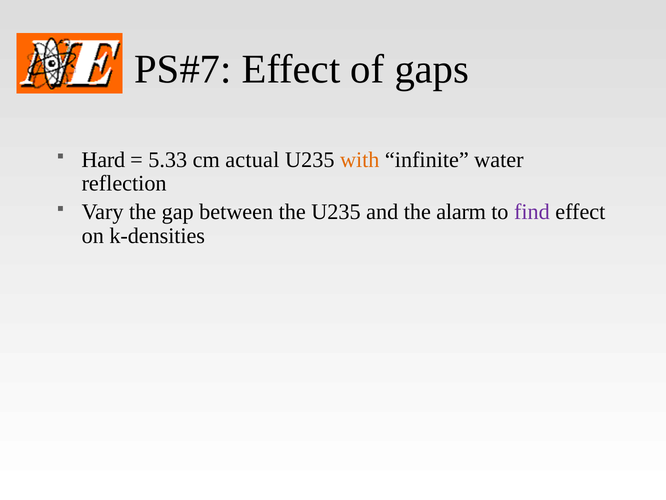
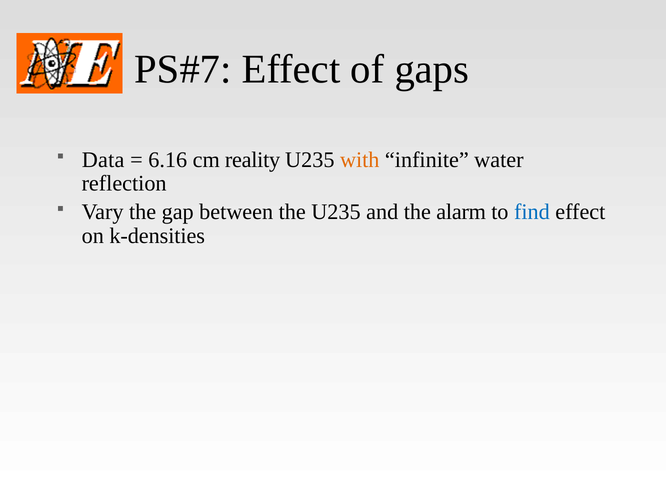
Hard: Hard -> Data
5.33: 5.33 -> 6.16
actual: actual -> reality
find colour: purple -> blue
